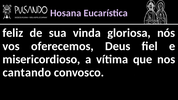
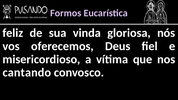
Hosana: Hosana -> Formos
